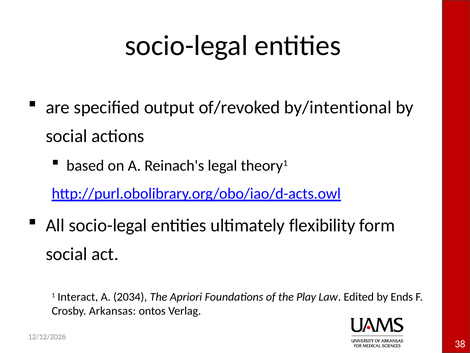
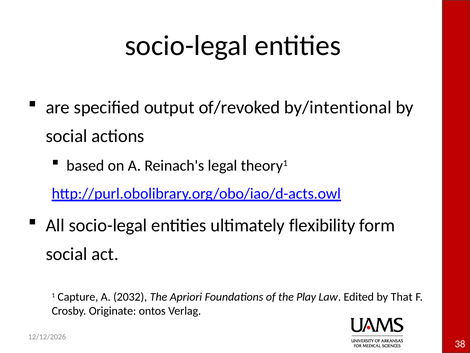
Interact: Interact -> Capture
2034: 2034 -> 2032
Ends: Ends -> That
Arkansas: Arkansas -> Originate
